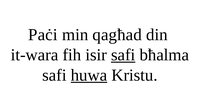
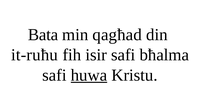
Paċi: Paċi -> Bata
it-wara: it-wara -> it-ruħu
safi at (123, 55) underline: present -> none
